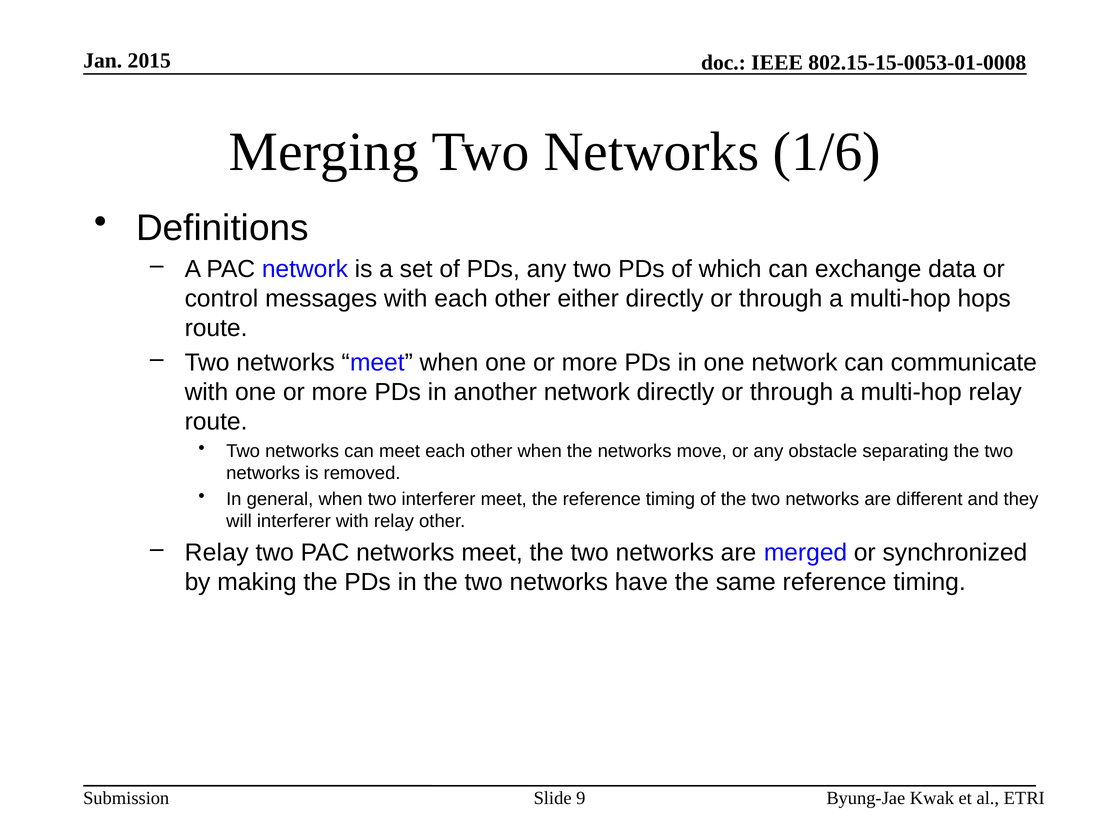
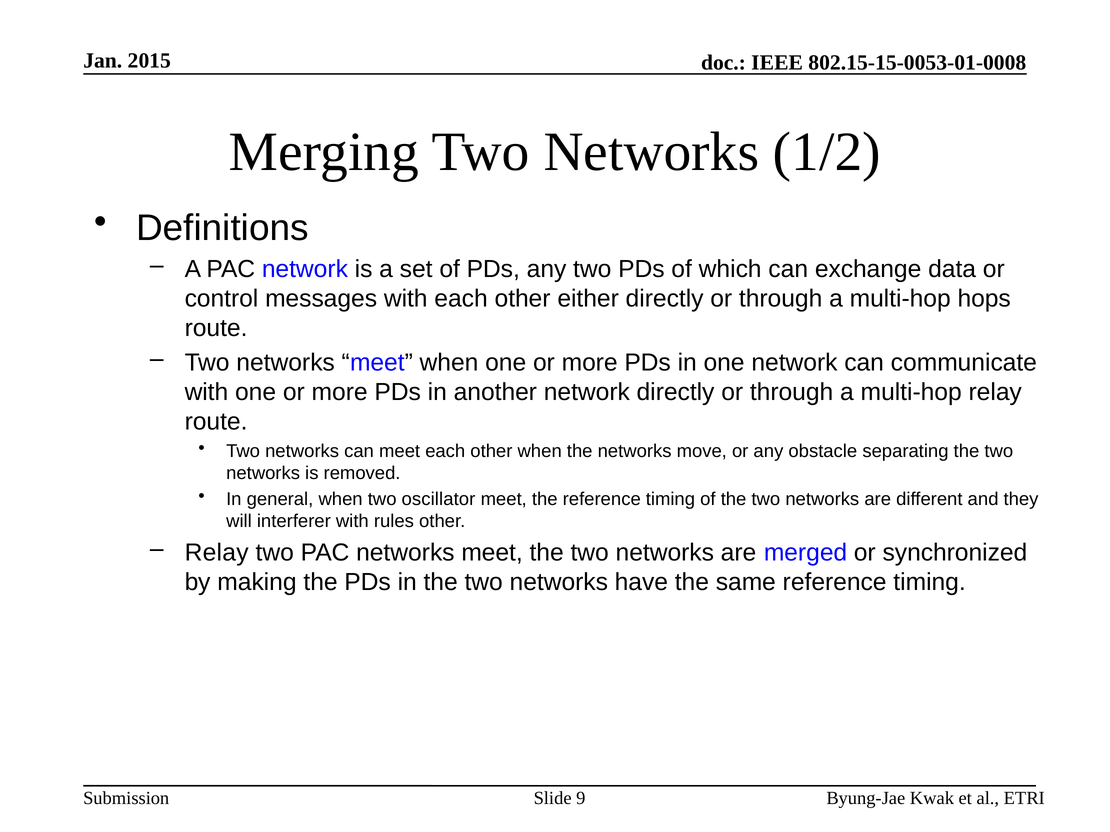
1/6: 1/6 -> 1/2
two interferer: interferer -> oscillator
with relay: relay -> rules
